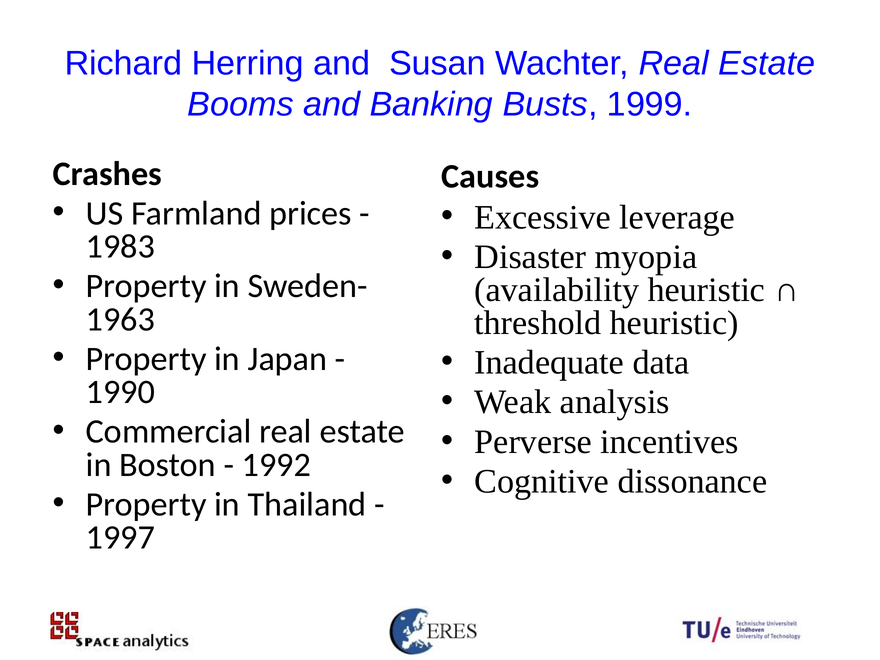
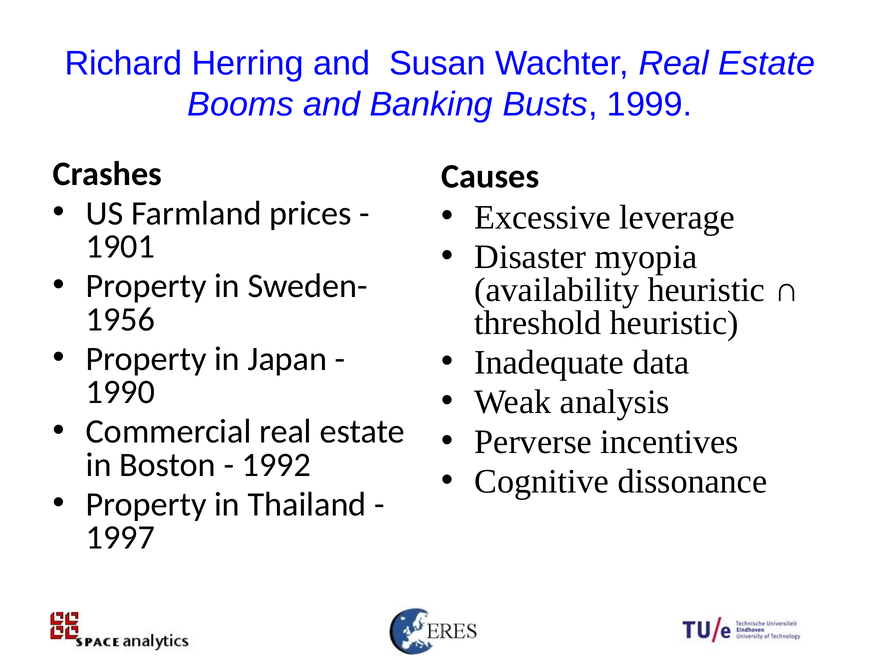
1983: 1983 -> 1901
1963: 1963 -> 1956
